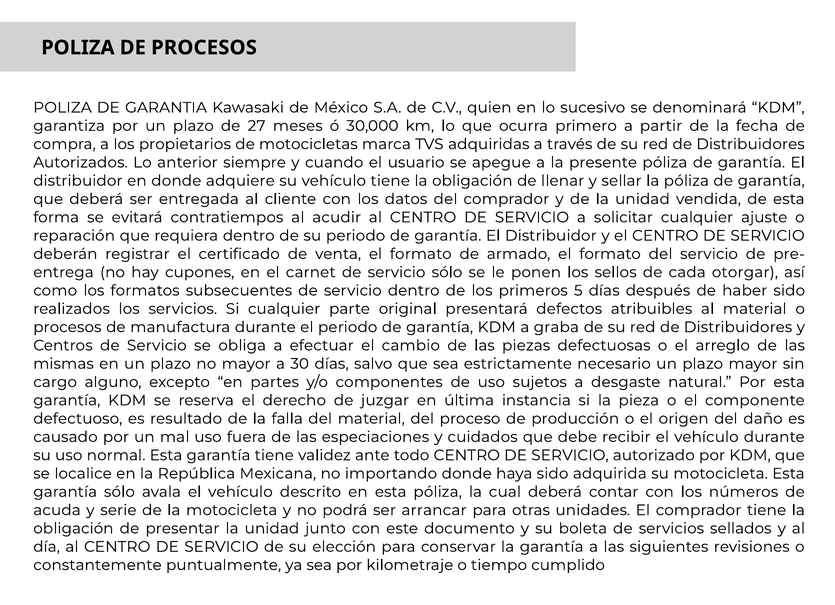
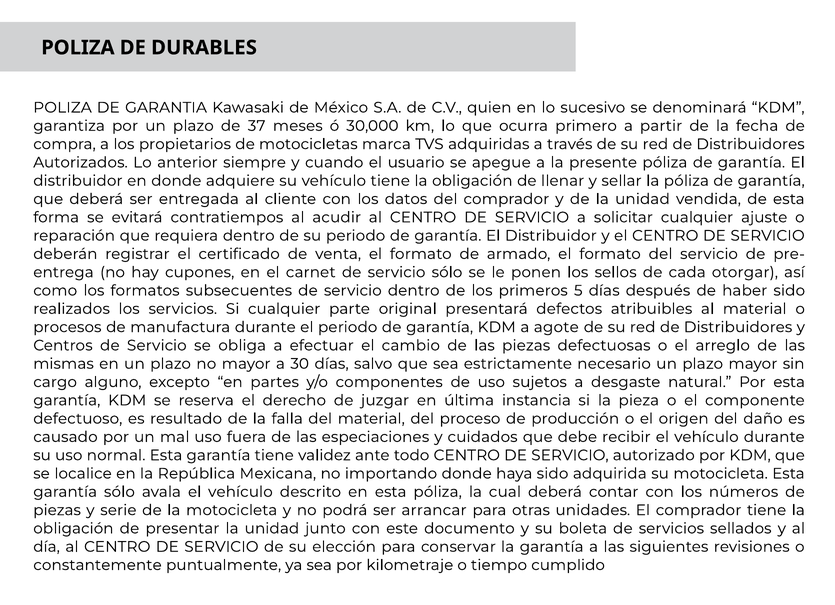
DE PROCESOS: PROCESOS -> DURABLES
27: 27 -> 37
graba: graba -> agote
acuda at (57, 511): acuda -> piezas
